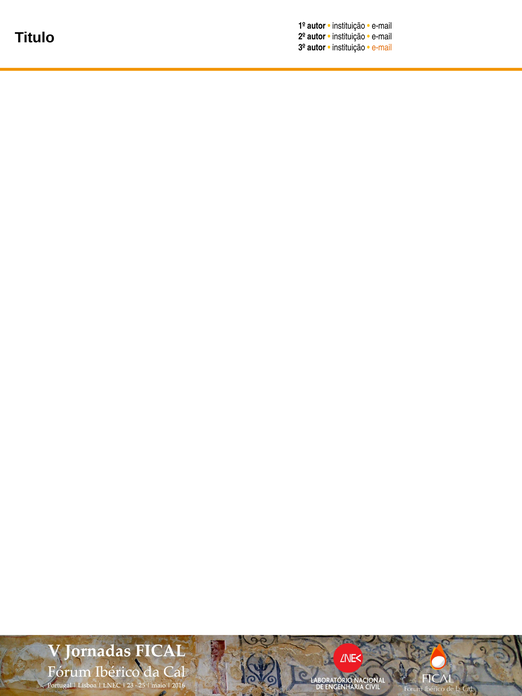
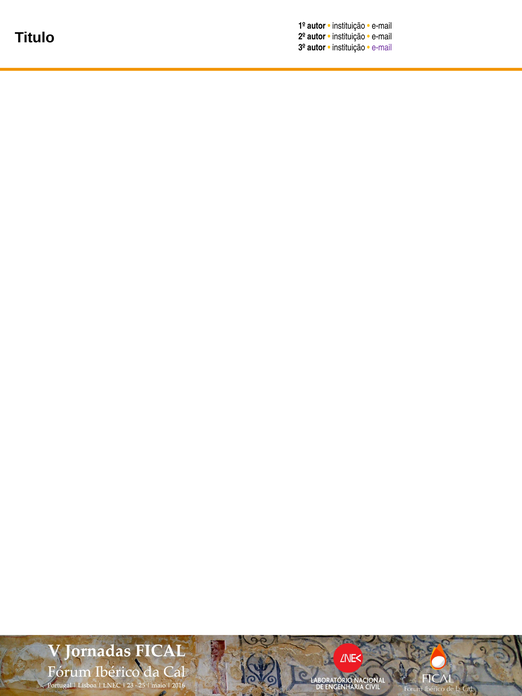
e-mail at (382, 47) colour: orange -> purple
